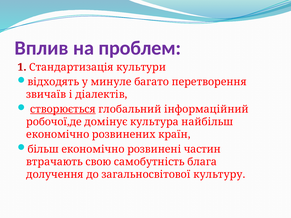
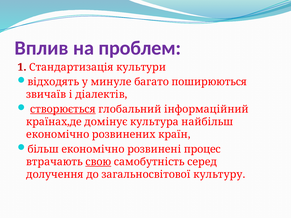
перетворення: перетворення -> поширюються
робочої,де: робочої,де -> країнах,де
частин: частин -> процес
свою underline: none -> present
блага: блага -> серед
